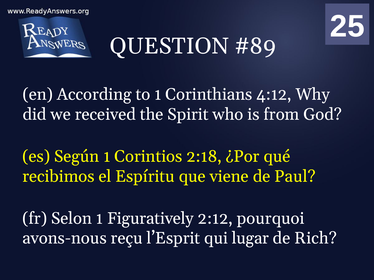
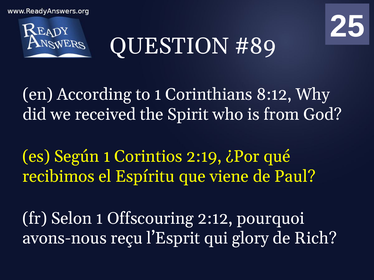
4:12: 4:12 -> 8:12
2:18: 2:18 -> 2:19
Figuratively: Figuratively -> Offscouring
lugar: lugar -> glory
